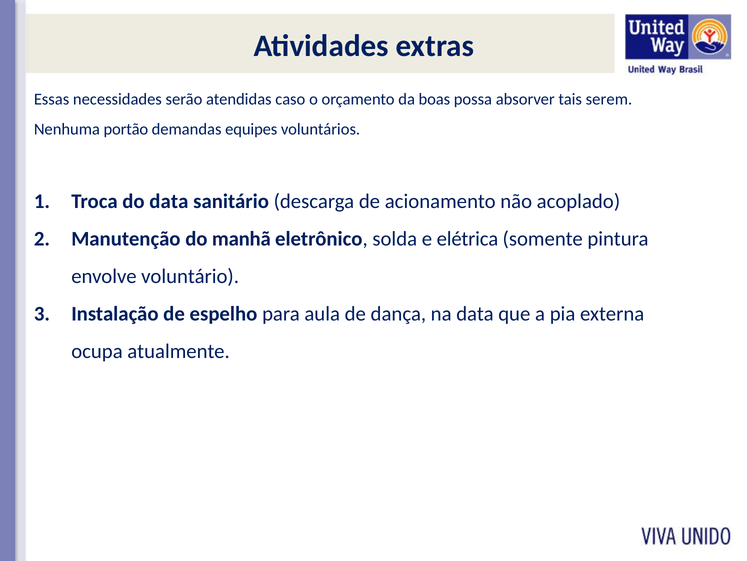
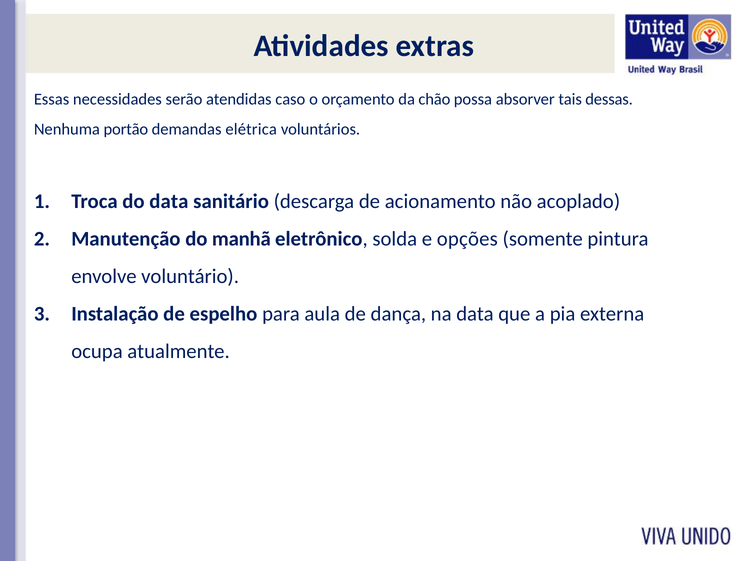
boas: boas -> chão
serem: serem -> dessas
equipes: equipes -> elétrica
elétrica: elétrica -> opções
